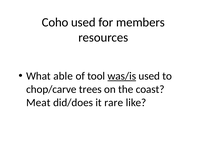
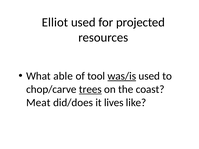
Coho: Coho -> Elliot
members: members -> projected
trees underline: none -> present
rare: rare -> lives
